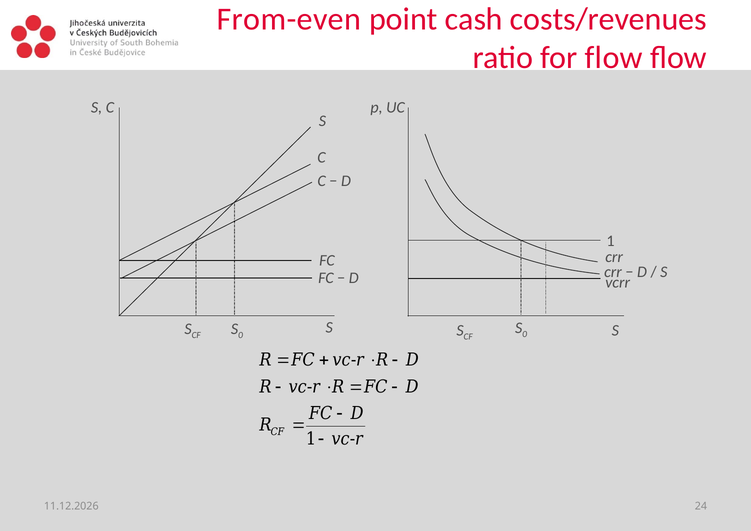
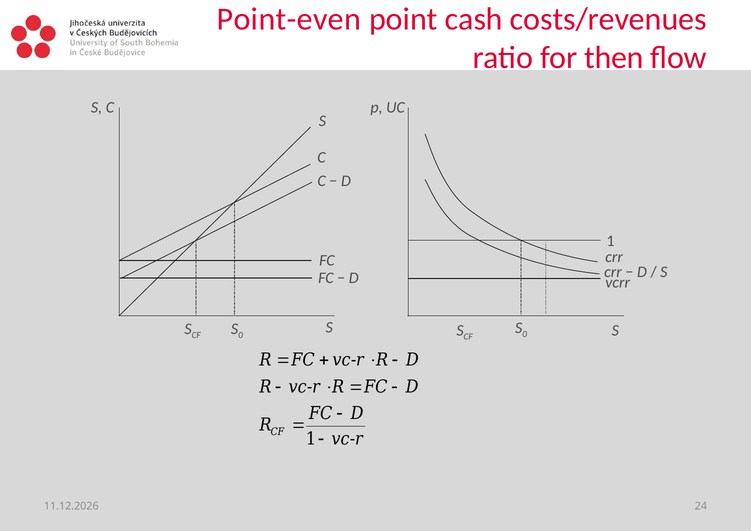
From-even: From-even -> Point-even
for flow: flow -> then
